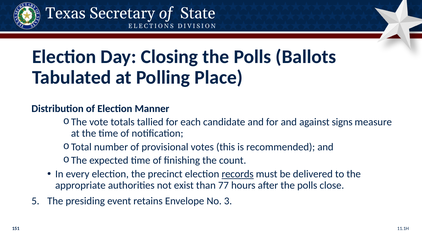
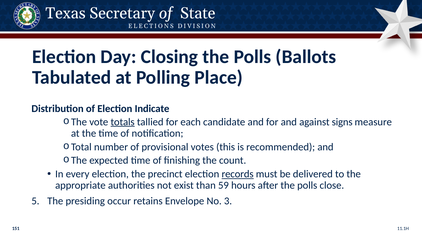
Manner: Manner -> Indicate
totals underline: none -> present
77: 77 -> 59
event: event -> occur
